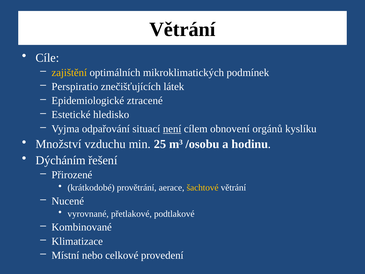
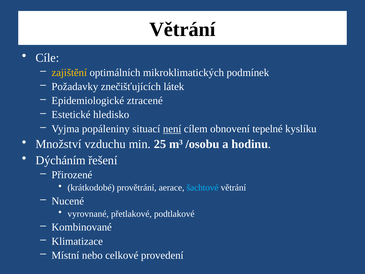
Perspiratio: Perspiratio -> Požadavky
odpařování: odpařování -> popáleniny
orgánů: orgánů -> tepelné
šachtové colour: yellow -> light blue
